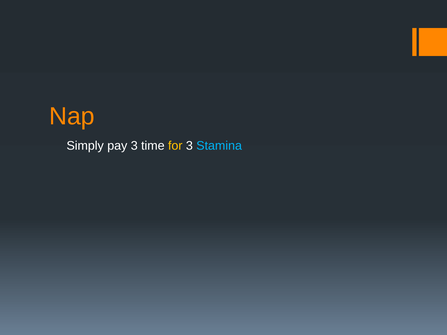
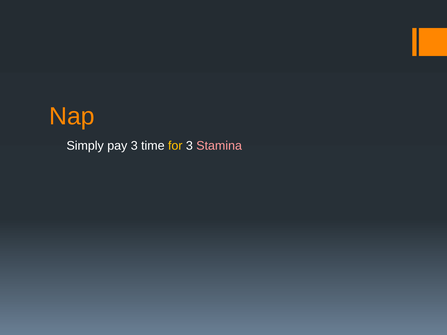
Stamina colour: light blue -> pink
